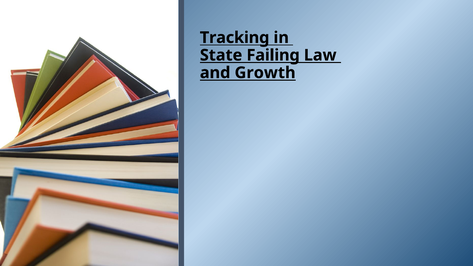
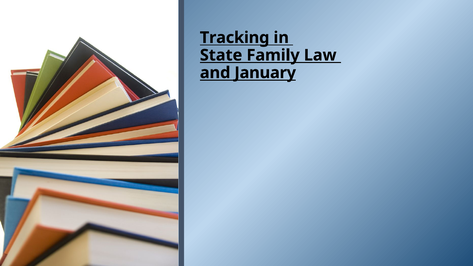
Failing: Failing -> Family
Growth: Growth -> January
